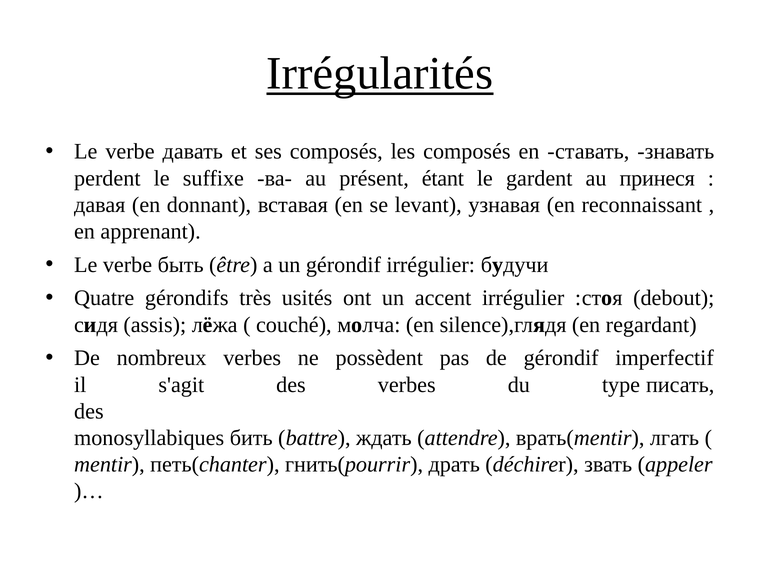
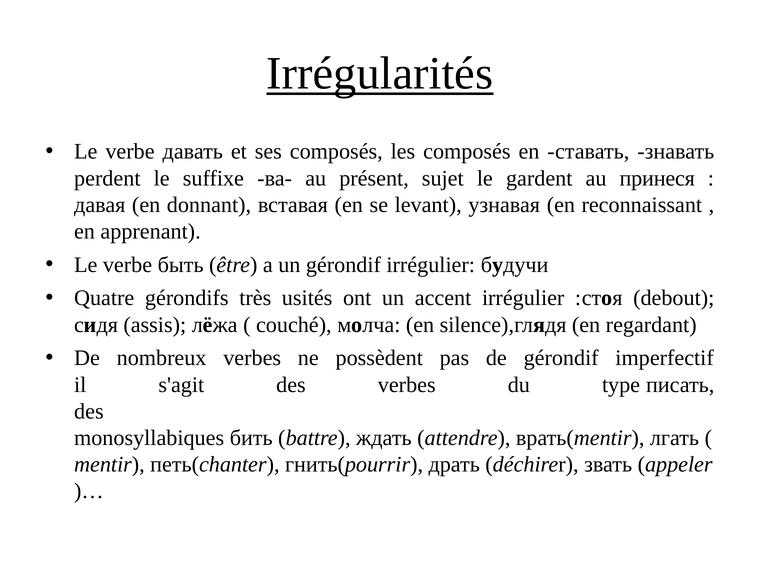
étant: étant -> sujet
